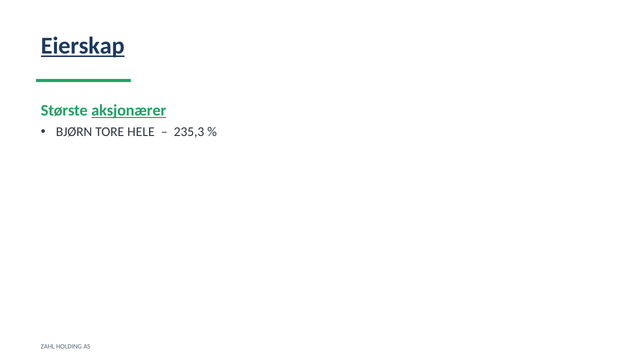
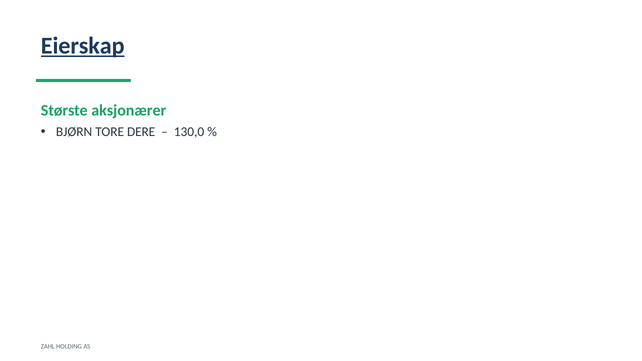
aksjonærer underline: present -> none
HELE: HELE -> DERE
235,3: 235,3 -> 130,0
